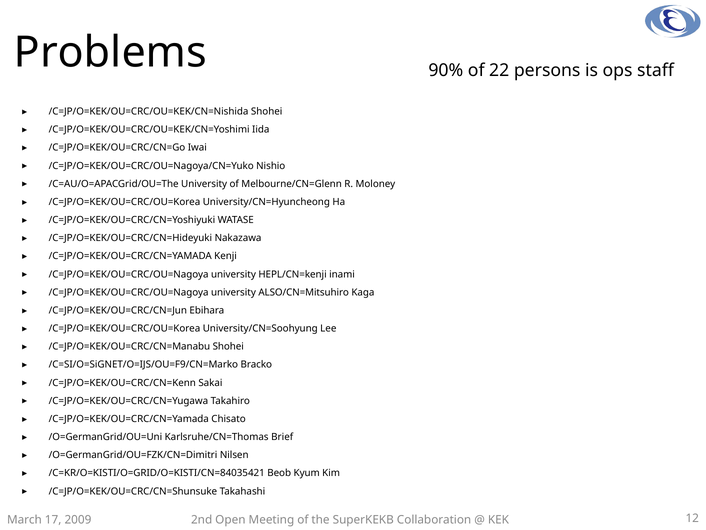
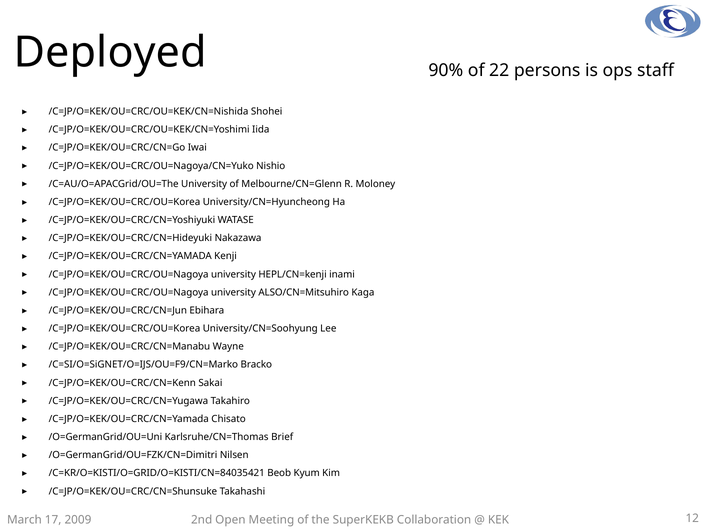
Problems: Problems -> Deployed
/C=JP/O=KEK/OU=CRC/CN=Manabu Shohei: Shohei -> Wayne
